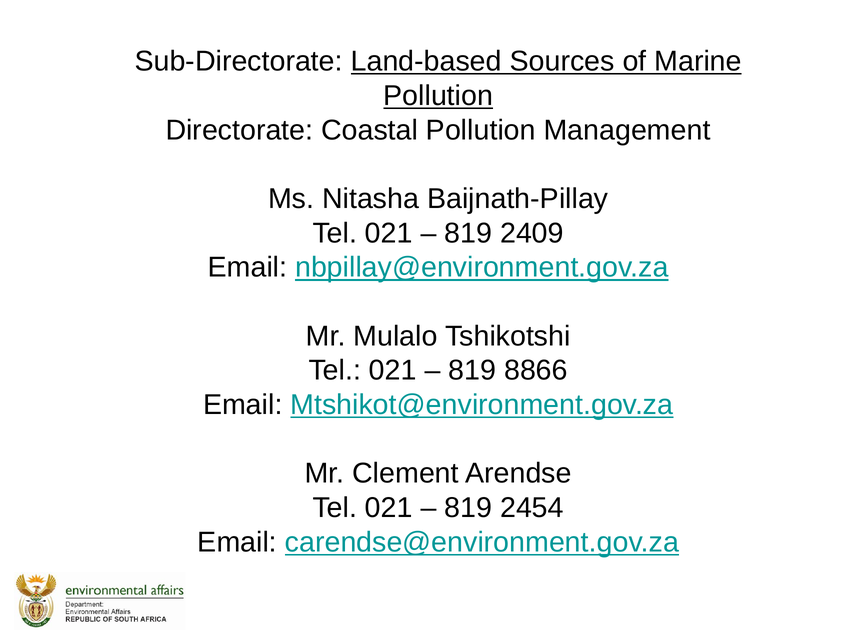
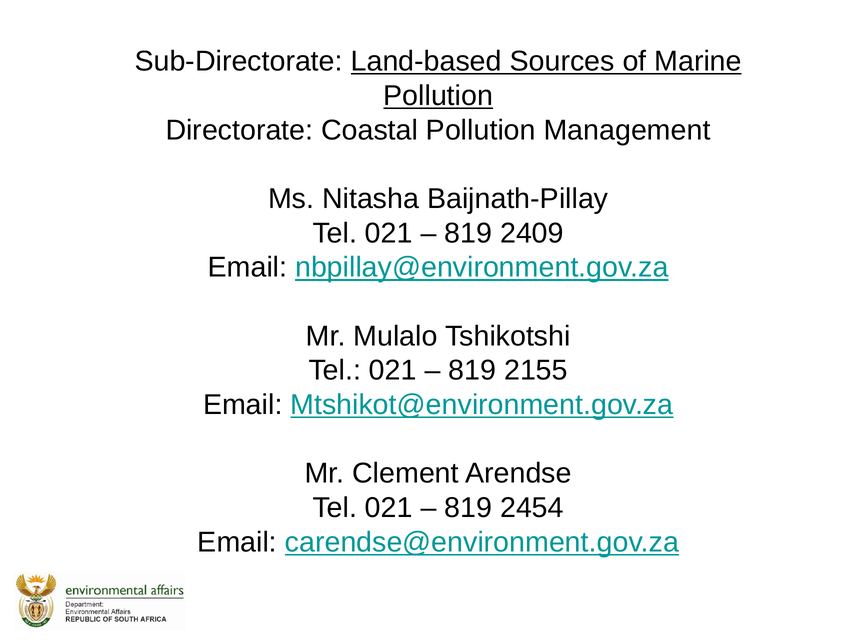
8866: 8866 -> 2155
